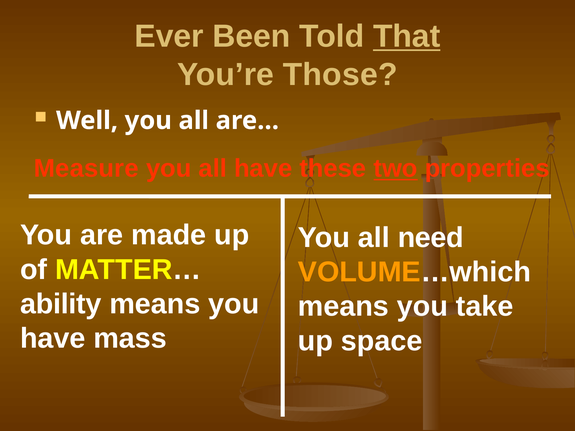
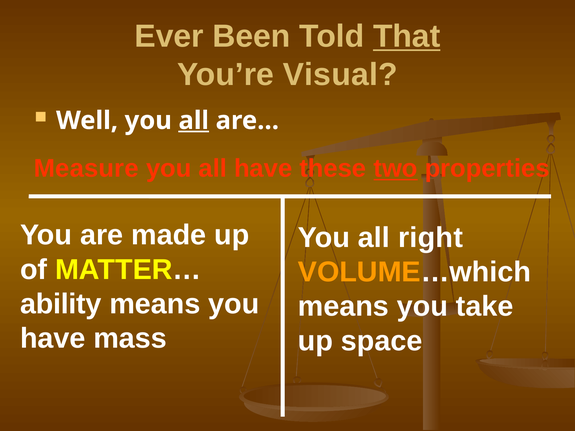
Those: Those -> Visual
all at (194, 121) underline: none -> present
need: need -> right
